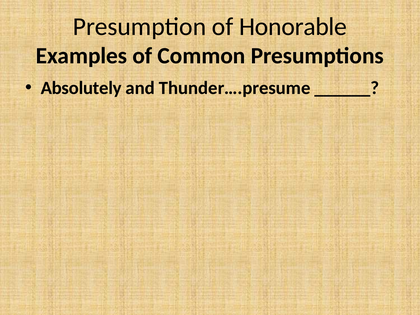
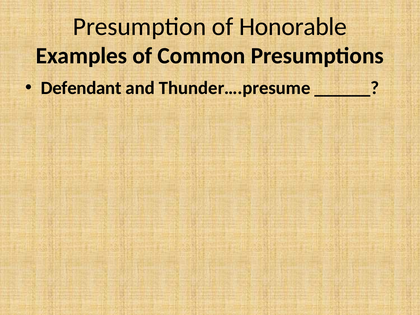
Absolutely: Absolutely -> Defendant
